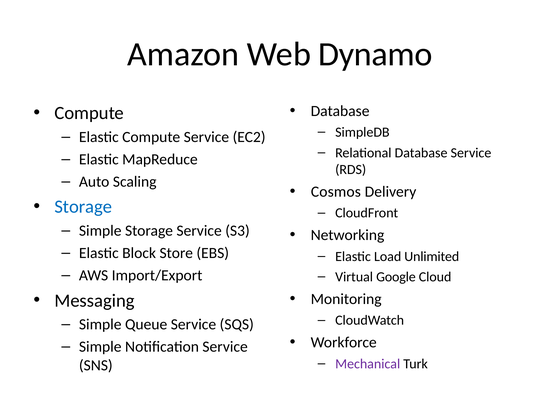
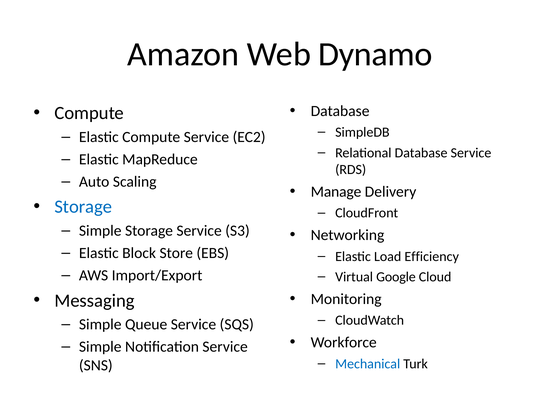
Cosmos: Cosmos -> Manage
Unlimited: Unlimited -> Efficiency
Mechanical colour: purple -> blue
